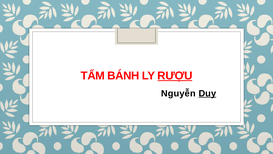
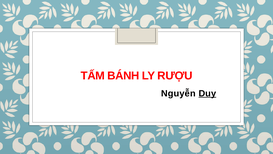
RƯỢU underline: present -> none
